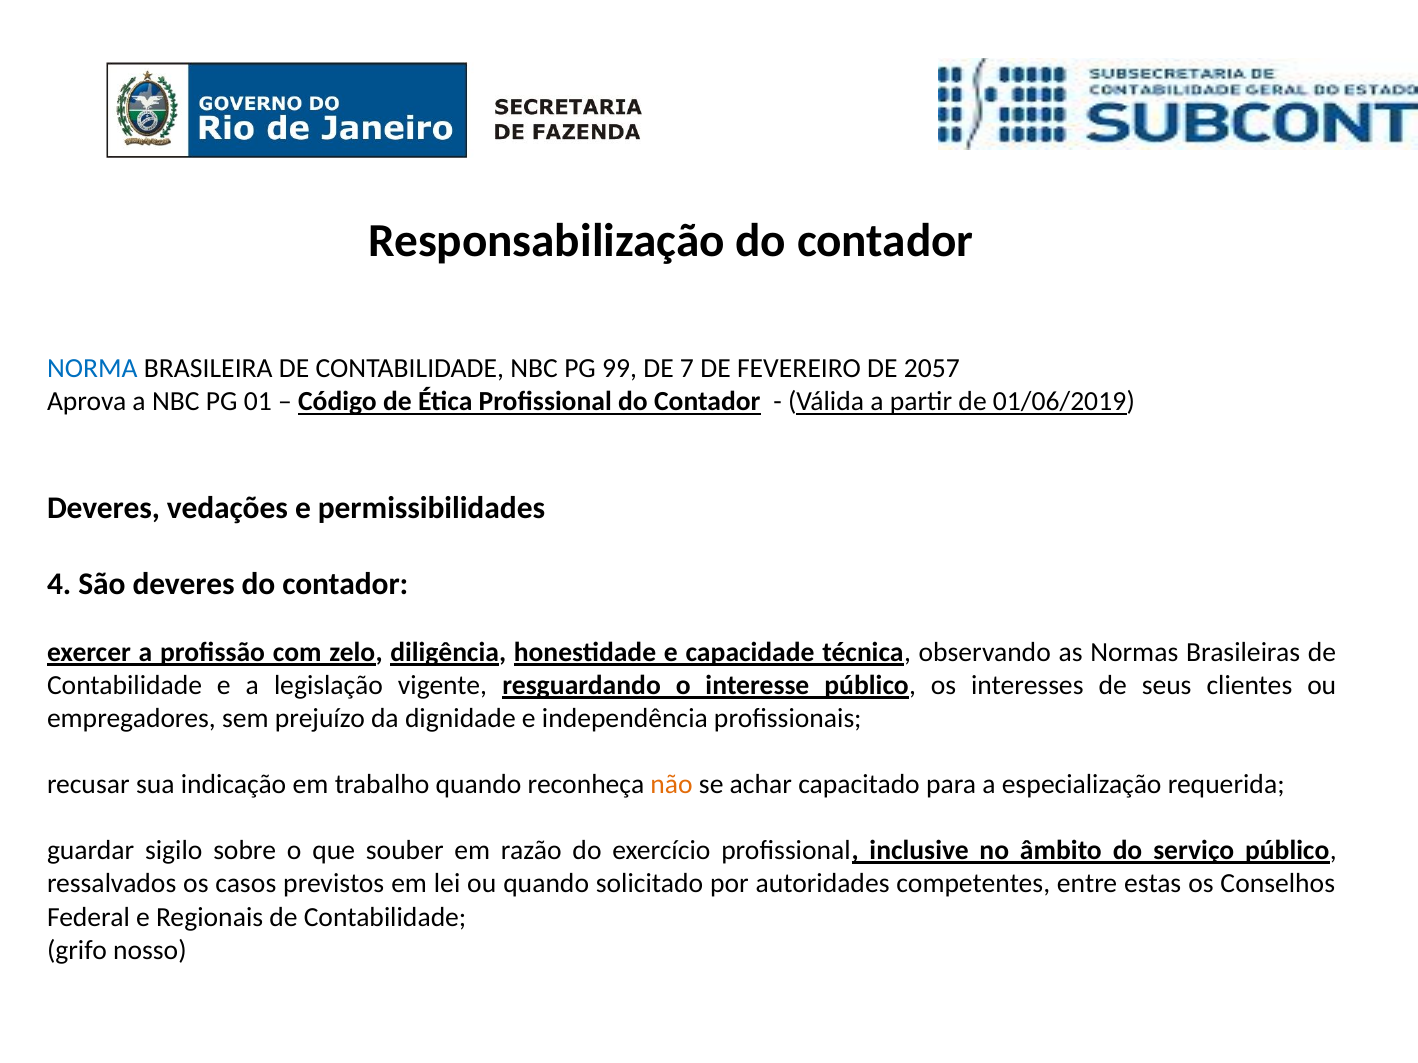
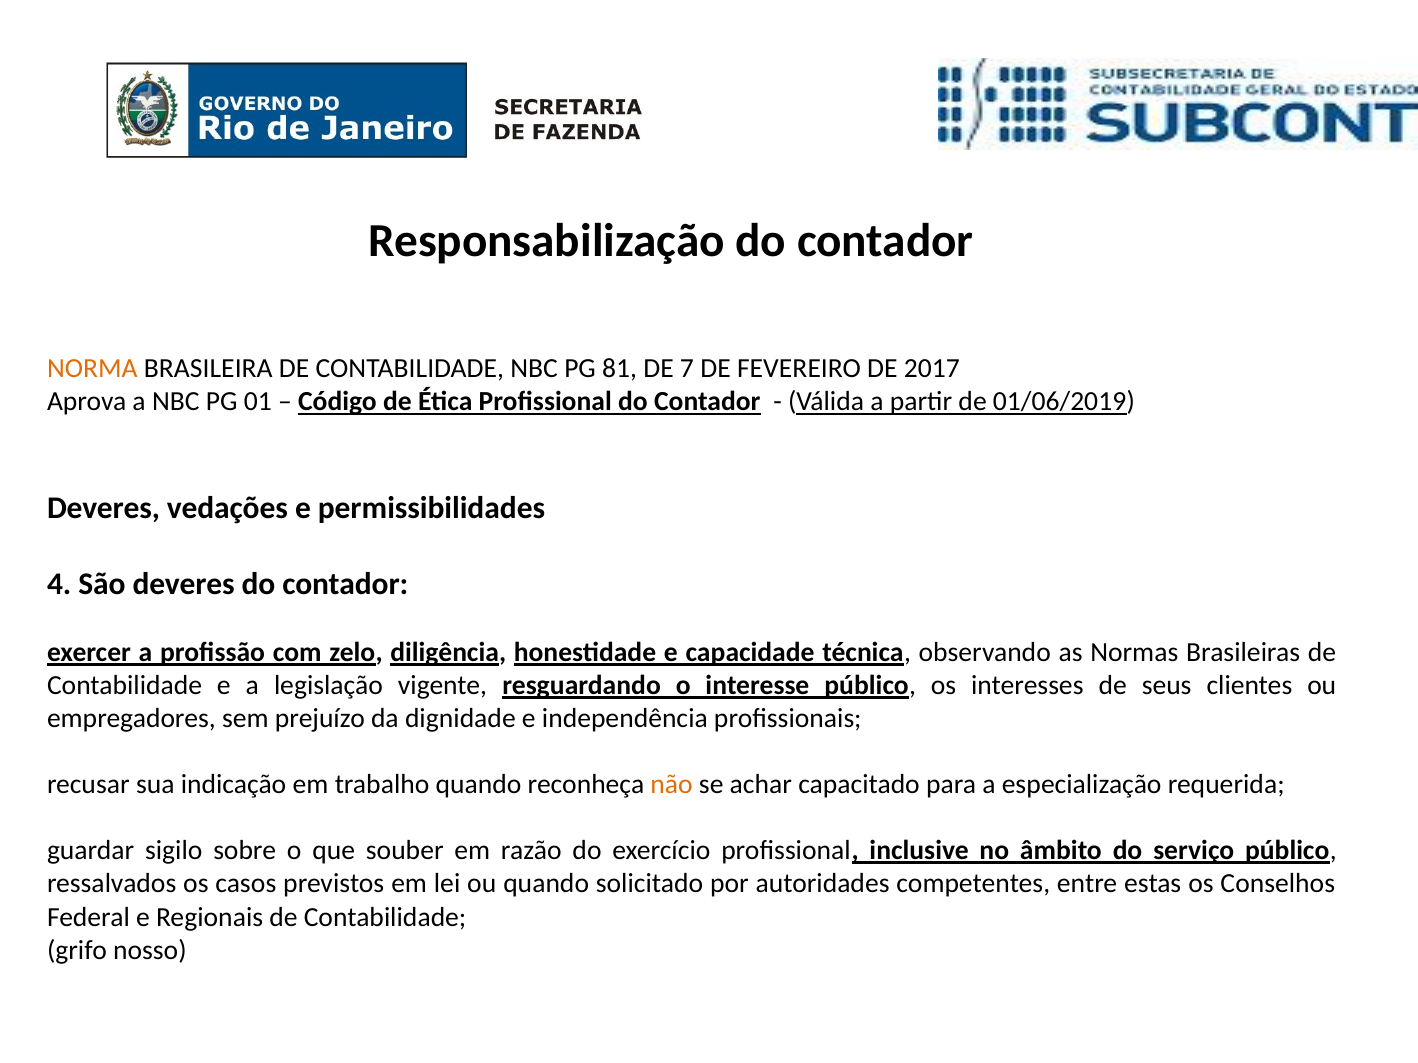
NORMA colour: blue -> orange
99: 99 -> 81
2057: 2057 -> 2017
